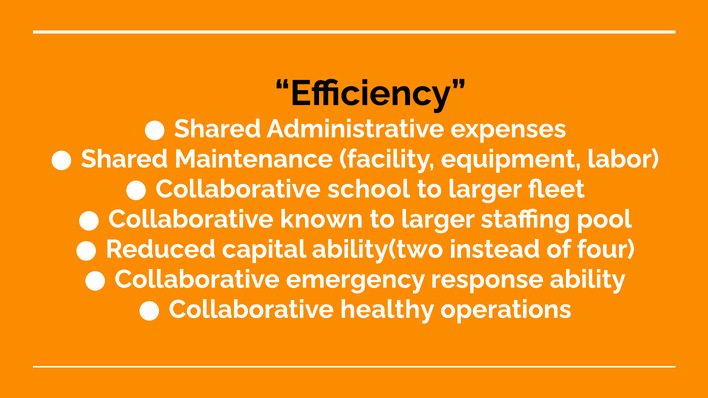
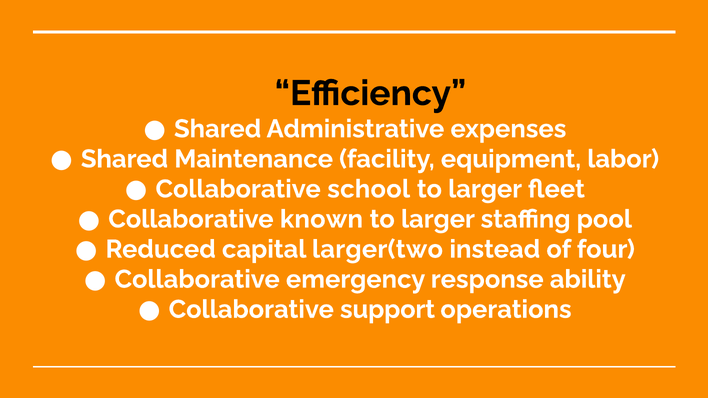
ability(two: ability(two -> larger(two
healthy: healthy -> support
